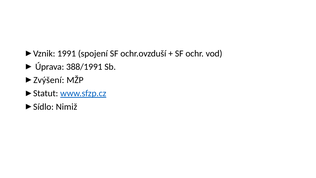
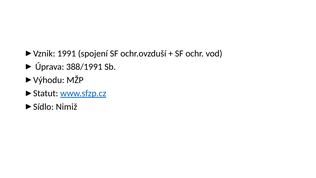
Zvýšení: Zvýšení -> Výhodu
